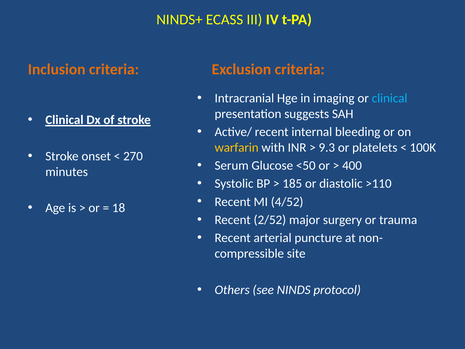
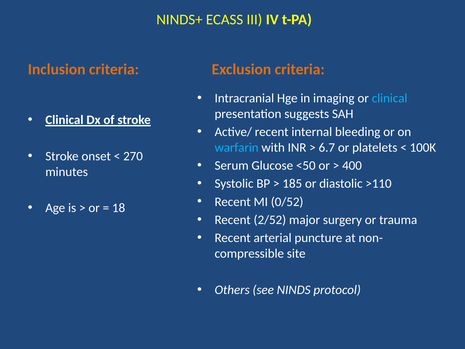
warfarin colour: yellow -> light blue
9.3: 9.3 -> 6.7
4/52: 4/52 -> 0/52
